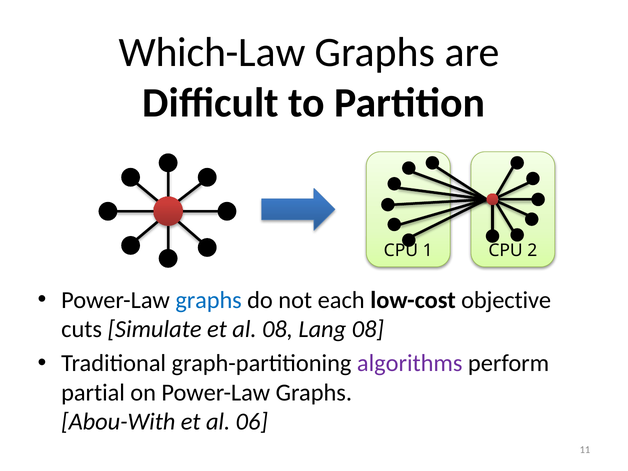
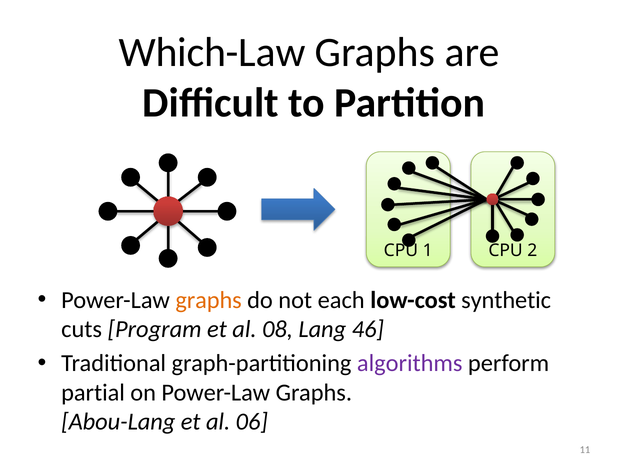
graphs at (209, 300) colour: blue -> orange
objective: objective -> synthetic
Simulate: Simulate -> Program
Lang 08: 08 -> 46
Abou-With: Abou-With -> Abou-Lang
